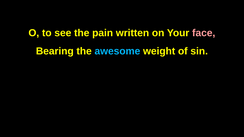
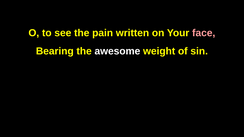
awesome colour: light blue -> white
